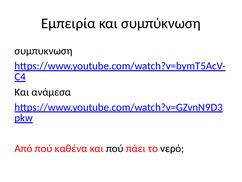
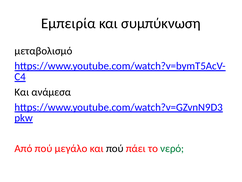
συμπυκνωση: συμπυκνωση -> μεταβολισμό
καθένα: καθένα -> μεγάλο
νερό colour: black -> green
